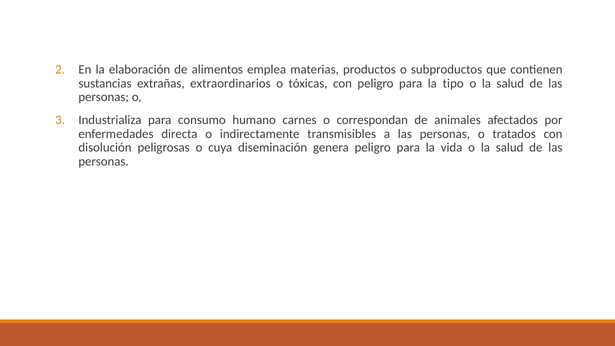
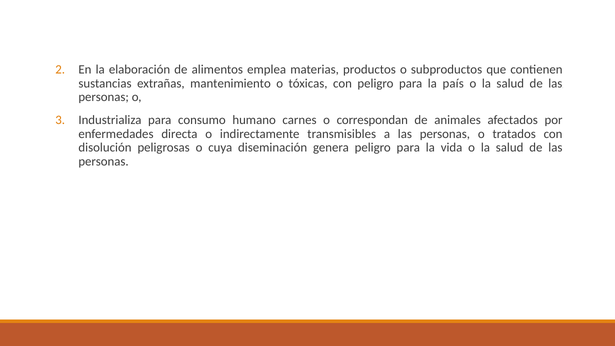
extraordinarios: extraordinarios -> mantenimiento
tipo: tipo -> país
